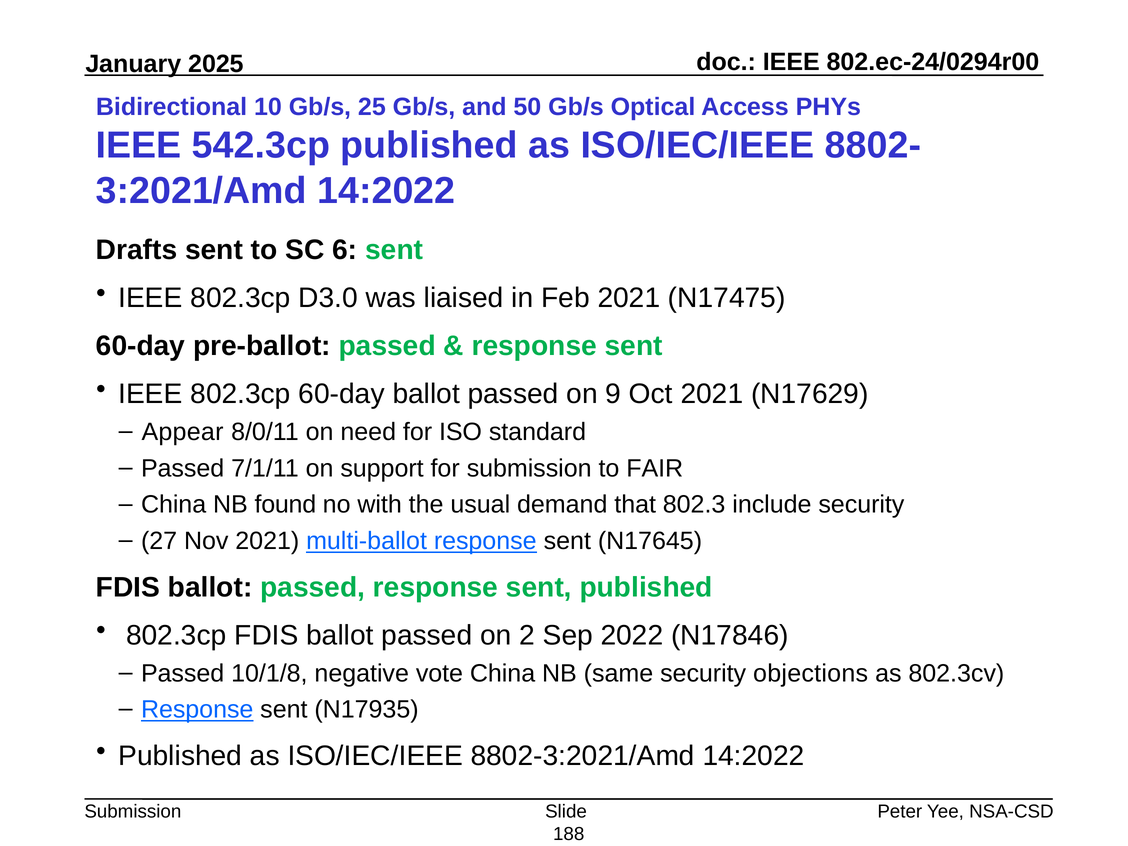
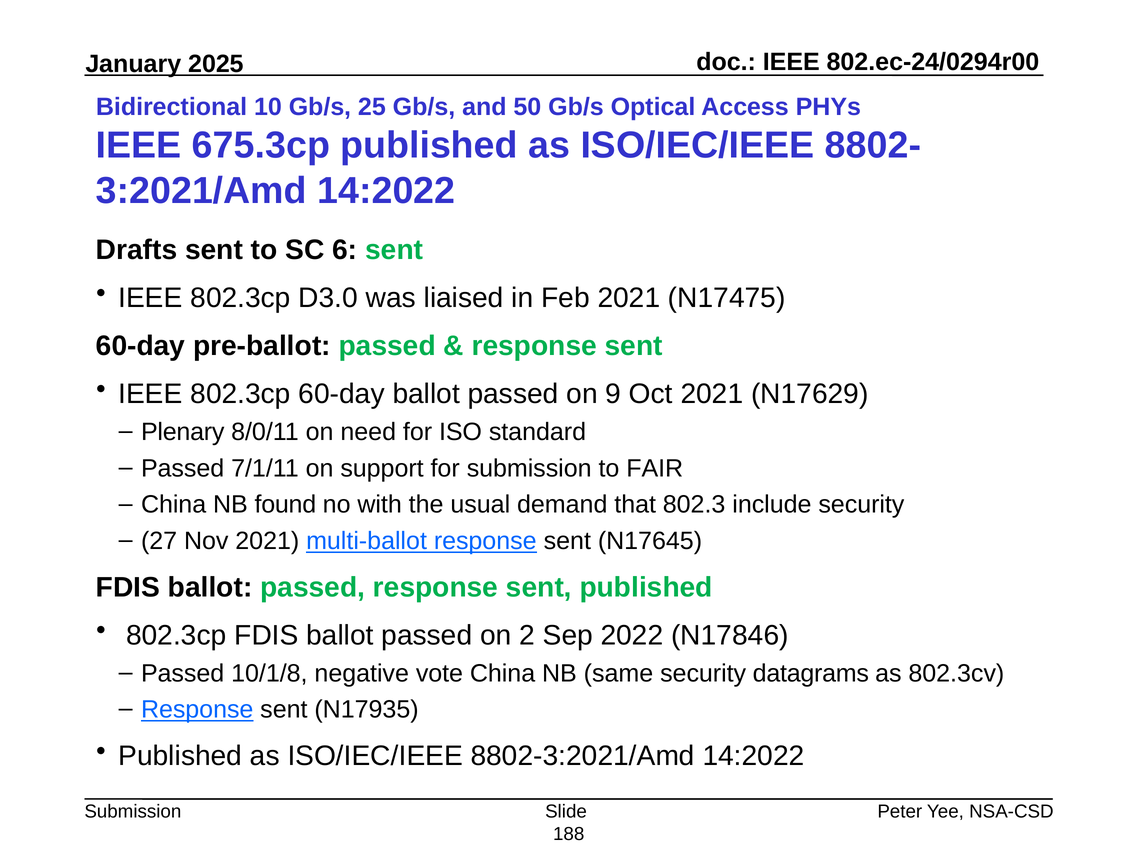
542.3cp: 542.3cp -> 675.3cp
Appear: Appear -> Plenary
objections: objections -> datagrams
